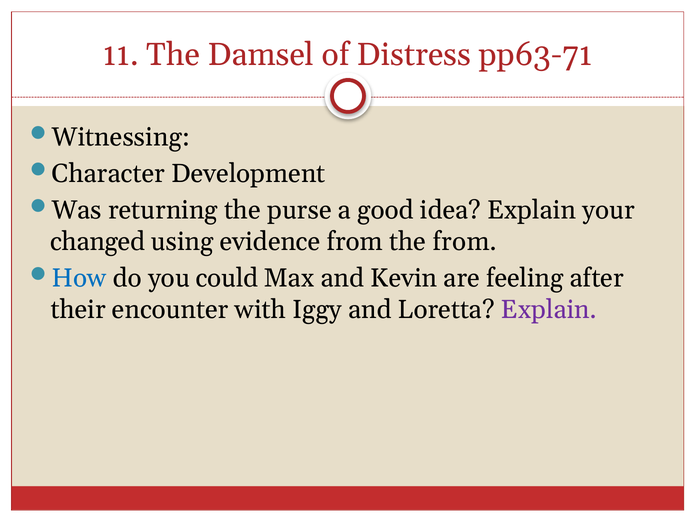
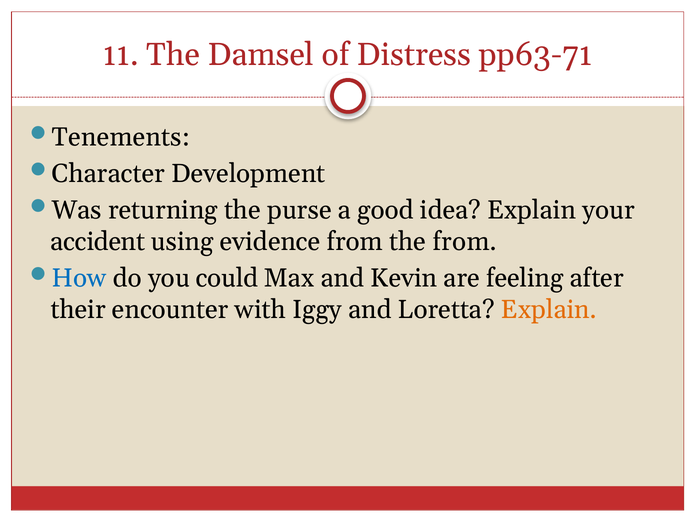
Witnessing: Witnessing -> Tenements
changed: changed -> accident
Explain at (549, 310) colour: purple -> orange
